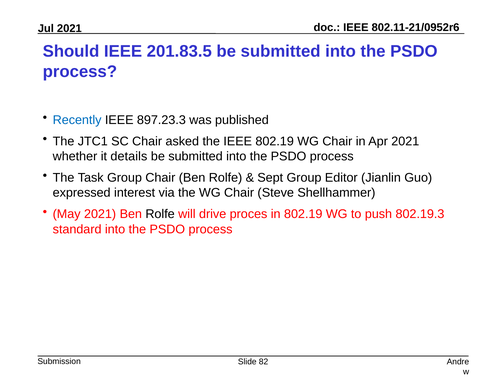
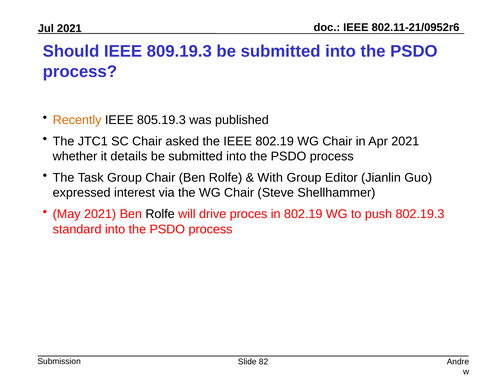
201.83.5: 201.83.5 -> 809.19.3
Recently colour: blue -> orange
897.23.3: 897.23.3 -> 805.19.3
Sept: Sept -> With
